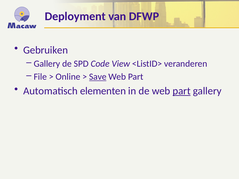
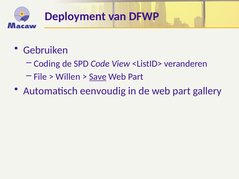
Gallery at (47, 64): Gallery -> Coding
Online: Online -> Willen
elementen: elementen -> eenvoudig
part at (182, 91) underline: present -> none
